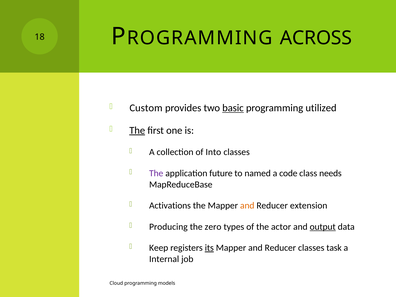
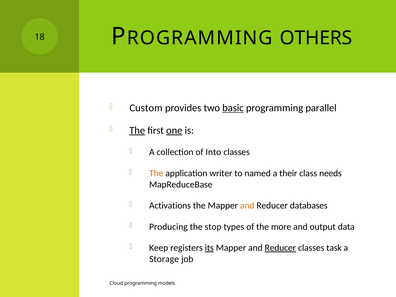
ACROSS: ACROSS -> OTHERS
utilized: utilized -> parallel
one underline: none -> present
The at (156, 173) colour: purple -> orange
future: future -> writer
code: code -> their
extension: extension -> databases
zero: zero -> stop
actor: actor -> more
output underline: present -> none
Reducer at (280, 248) underline: none -> present
Internal: Internal -> Storage
